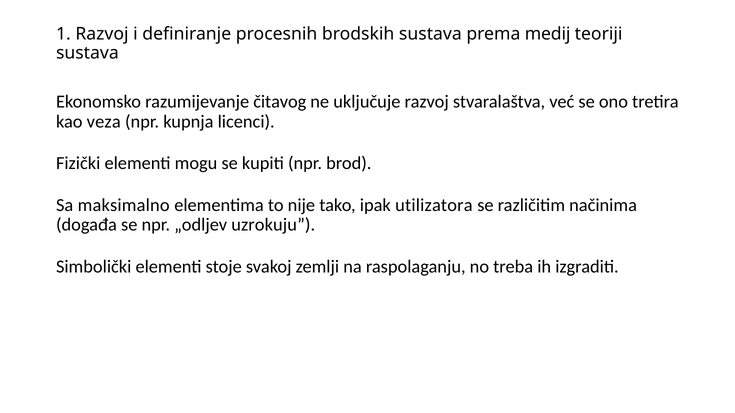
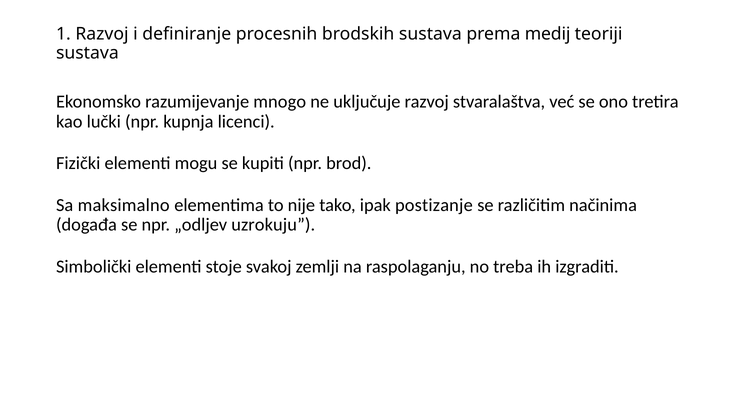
čitavog: čitavog -> mnogo
veza: veza -> lučki
utilizatora: utilizatora -> postizanje
